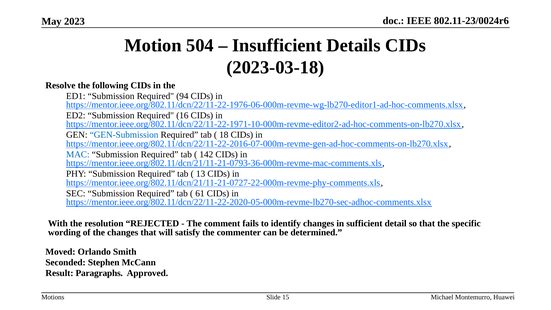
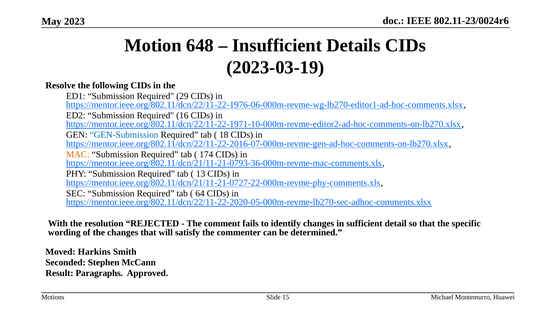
504: 504 -> 648
2023-03-18: 2023-03-18 -> 2023-03-19
94: 94 -> 29
MAC colour: blue -> orange
142: 142 -> 174
61: 61 -> 64
Orlando: Orlando -> Harkins
